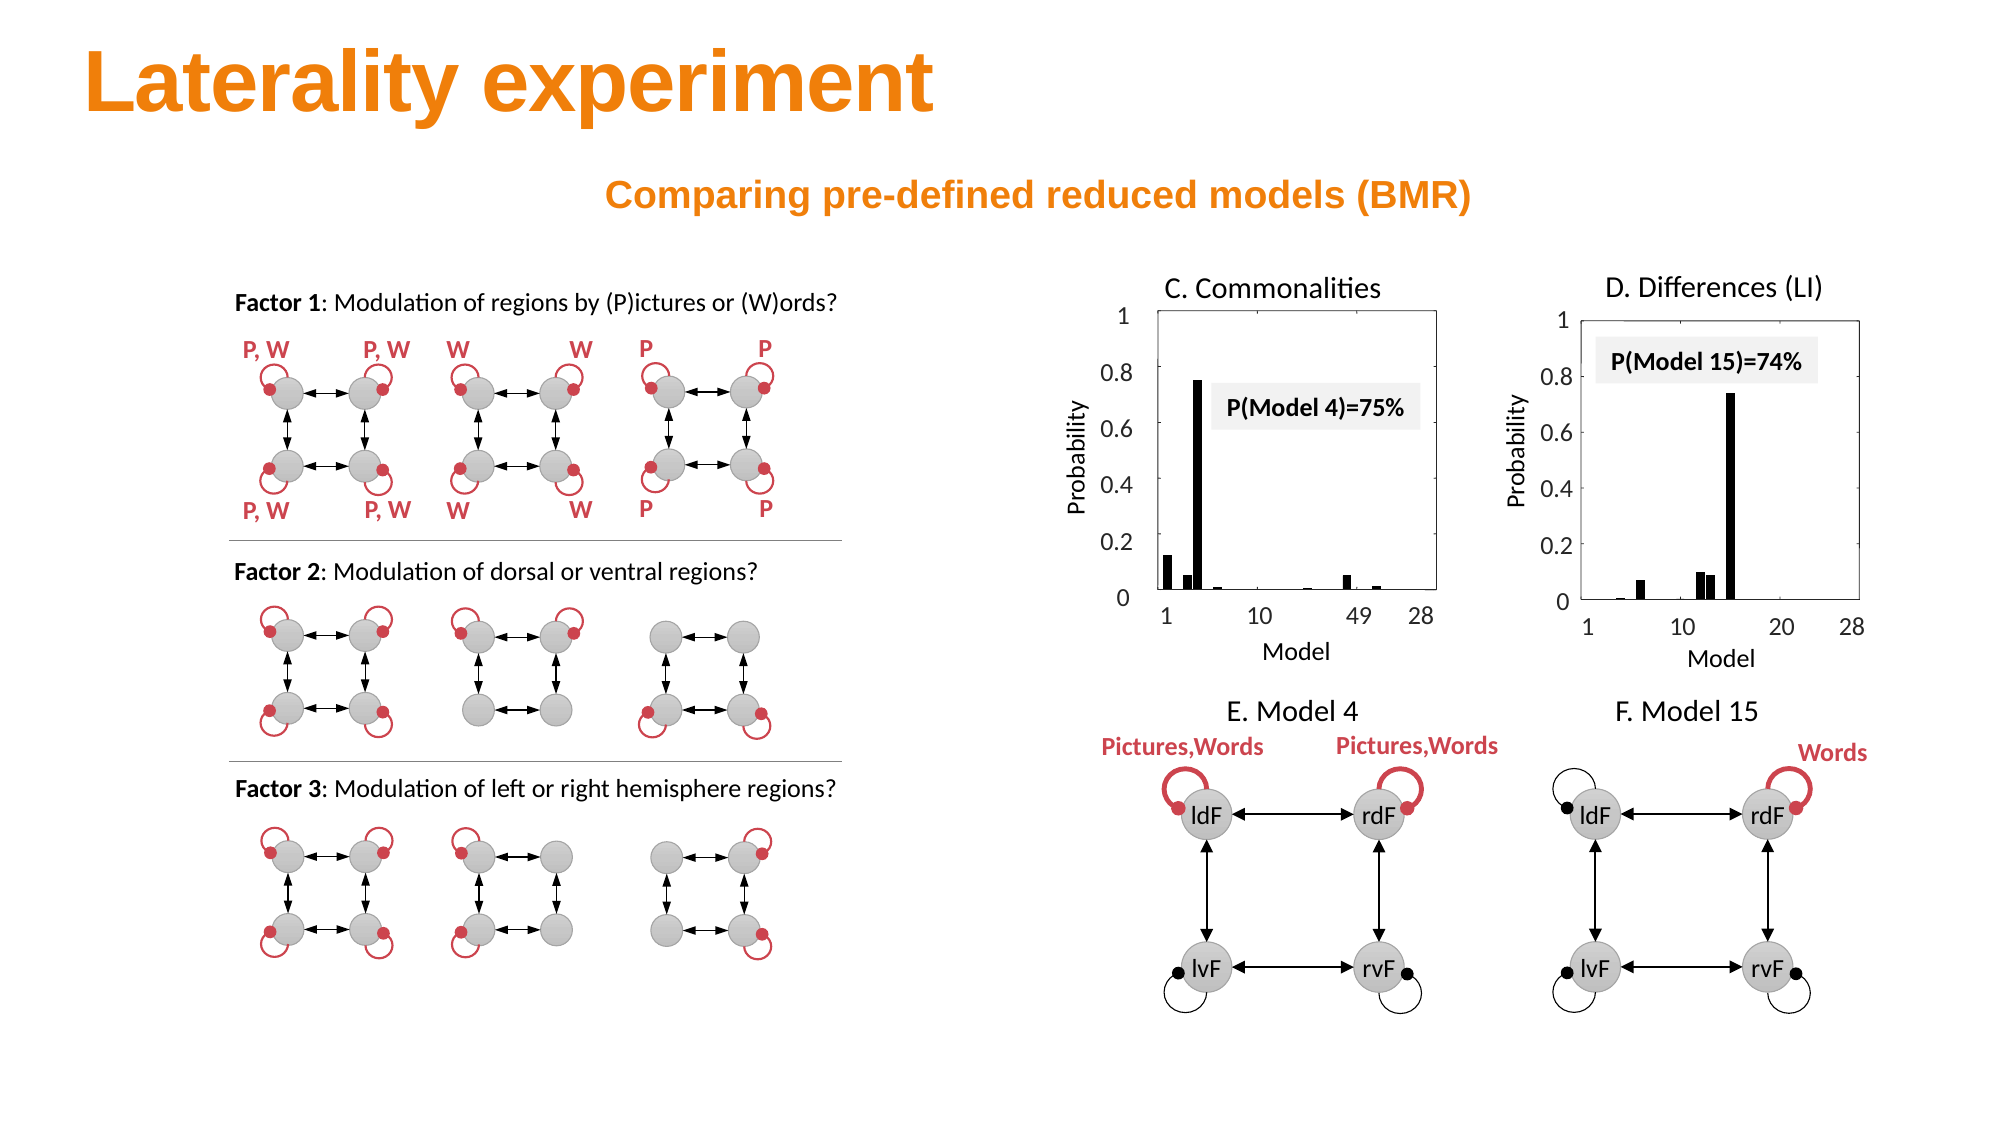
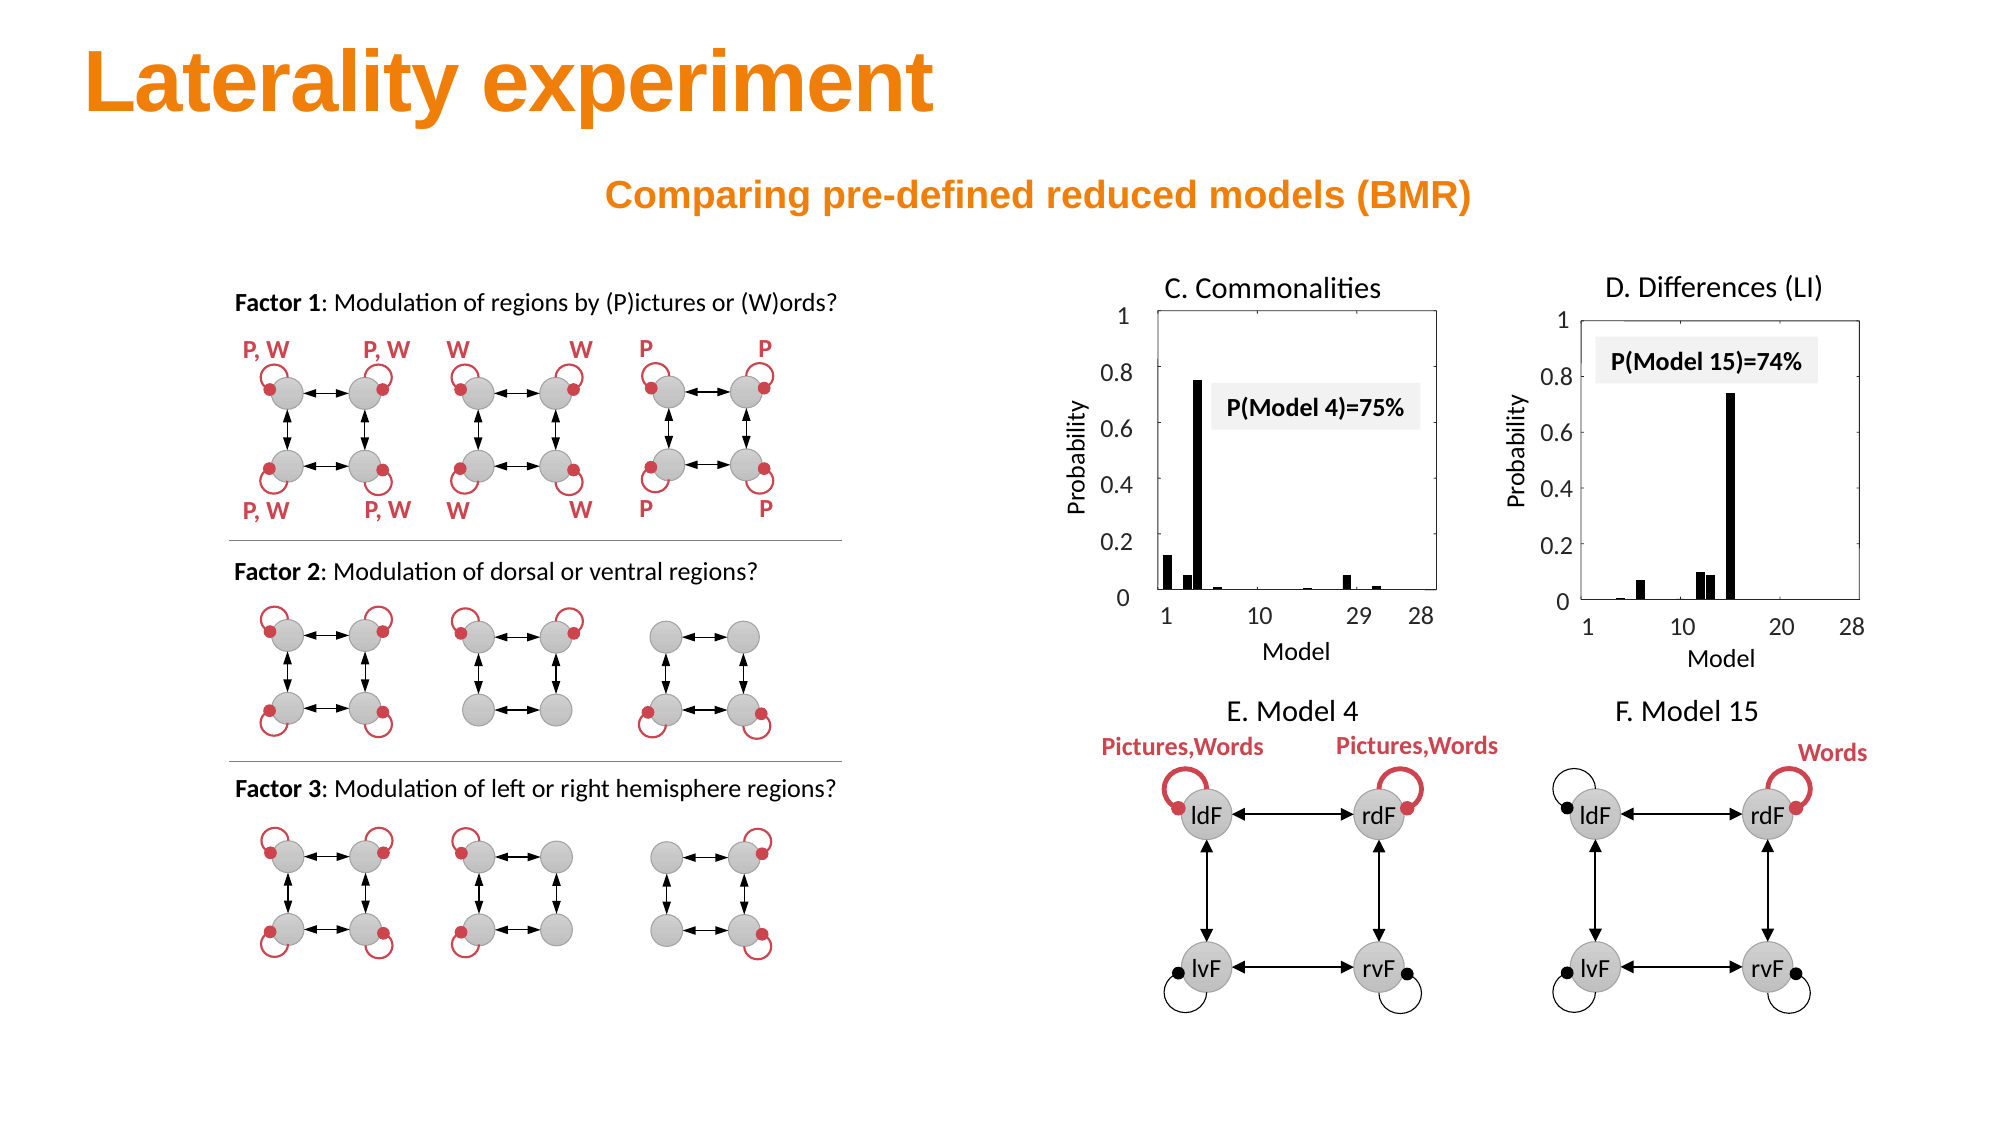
49: 49 -> 29
